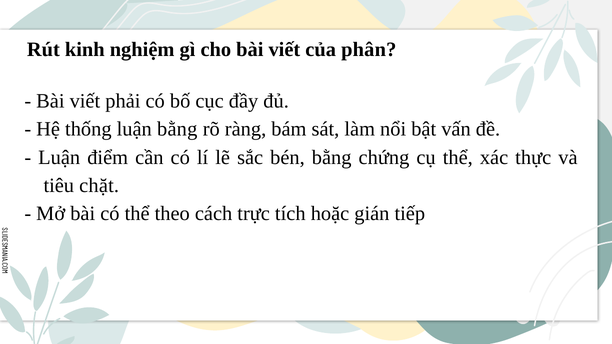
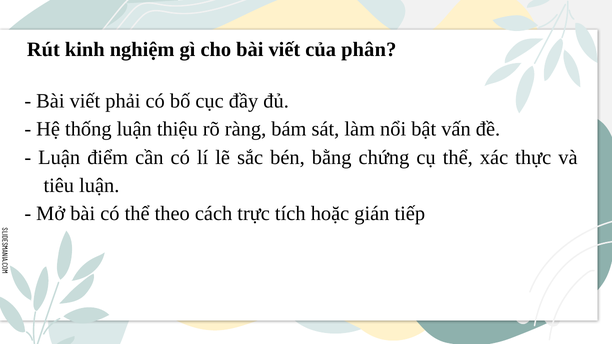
luận bằng: bằng -> thiệu
tiêu chặt: chặt -> luận
